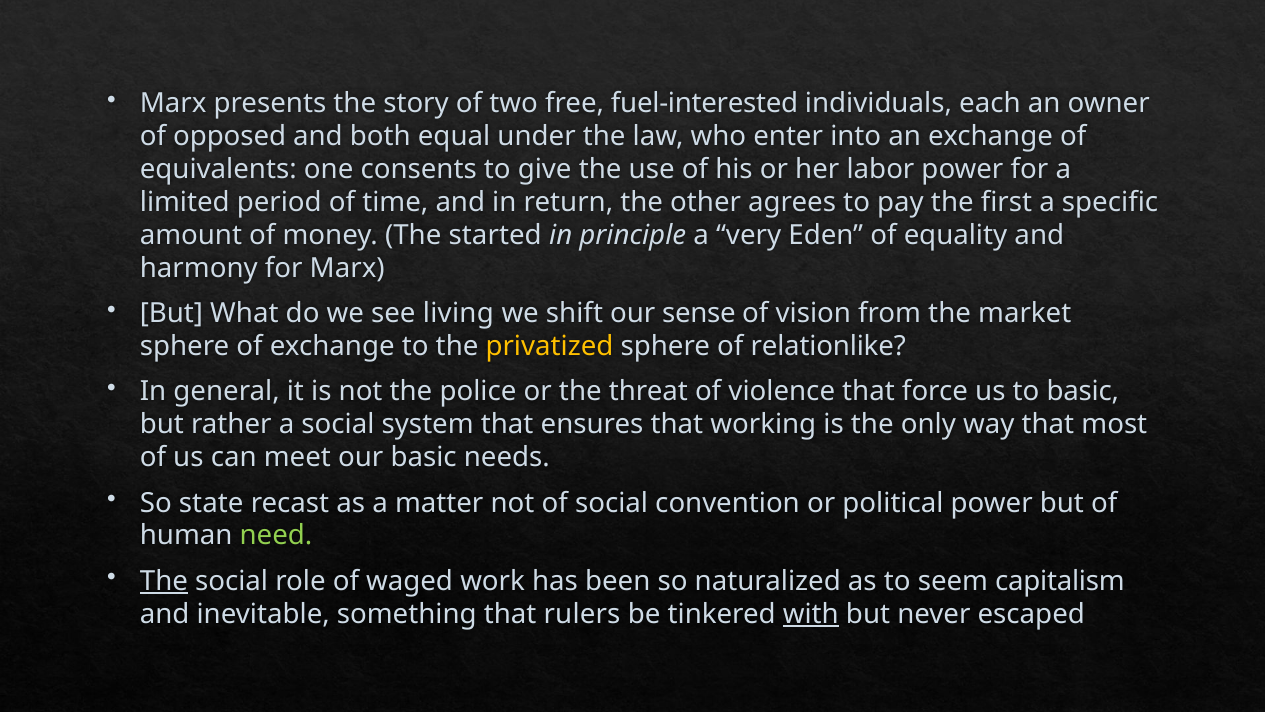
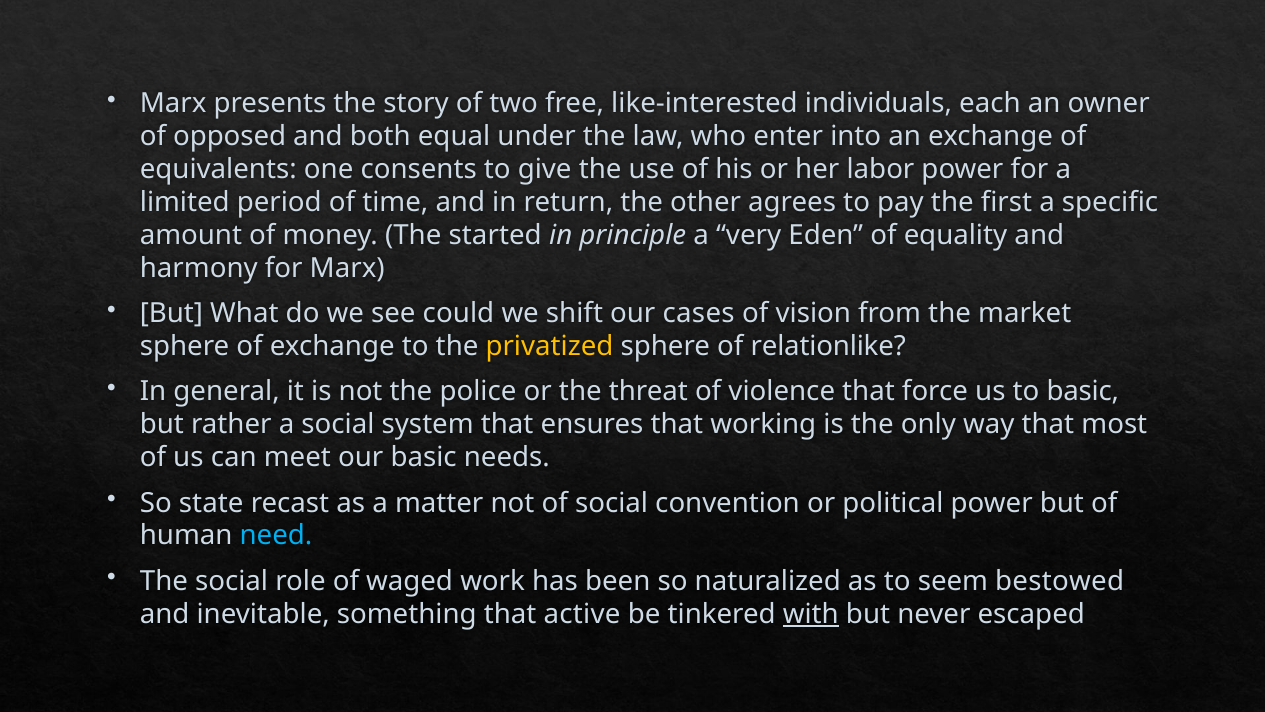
fuel-interested: fuel-interested -> like-interested
living: living -> could
sense: sense -> cases
need colour: light green -> light blue
The at (164, 581) underline: present -> none
capitalism: capitalism -> bestowed
rulers: rulers -> active
